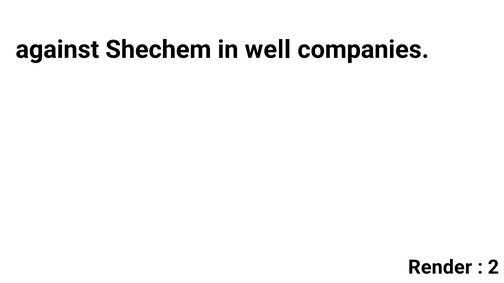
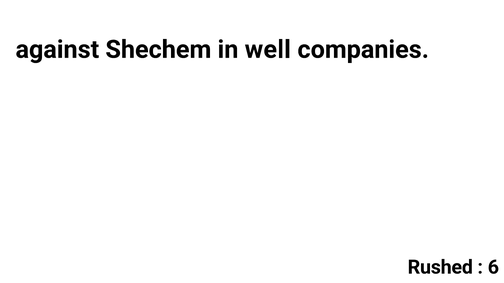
Render: Render -> Rushed
2: 2 -> 6
